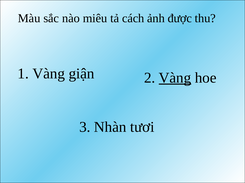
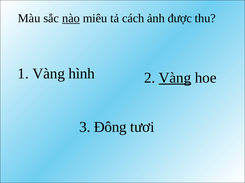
nào underline: none -> present
giận: giận -> hình
Nhàn: Nhàn -> Đông
